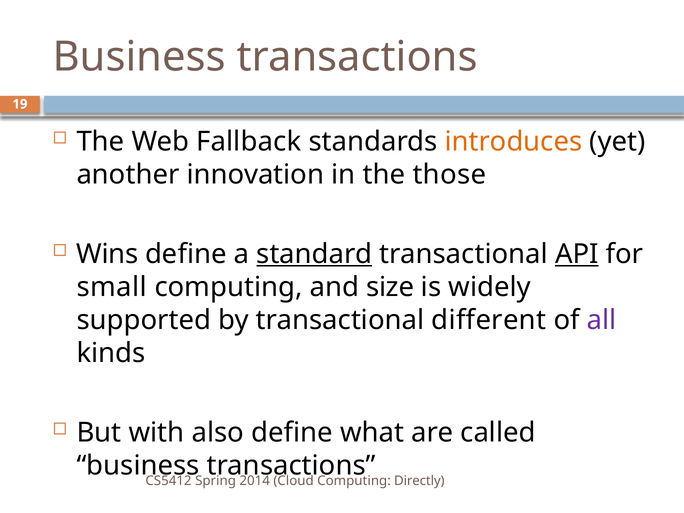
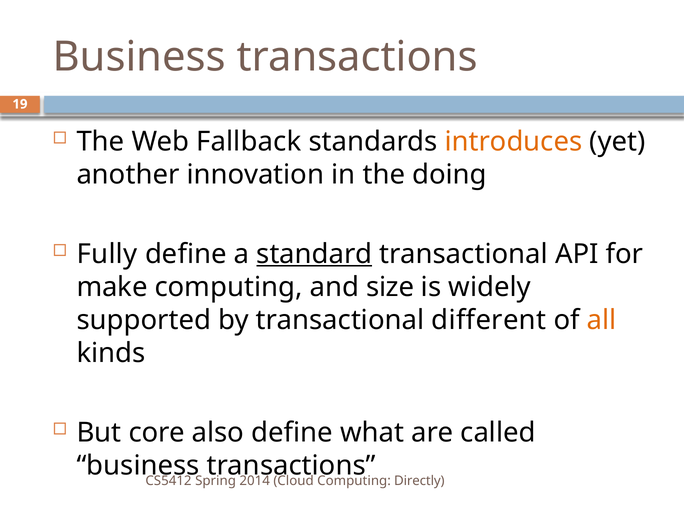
those: those -> doing
Wins: Wins -> Fully
API underline: present -> none
small: small -> make
all colour: purple -> orange
with: with -> core
